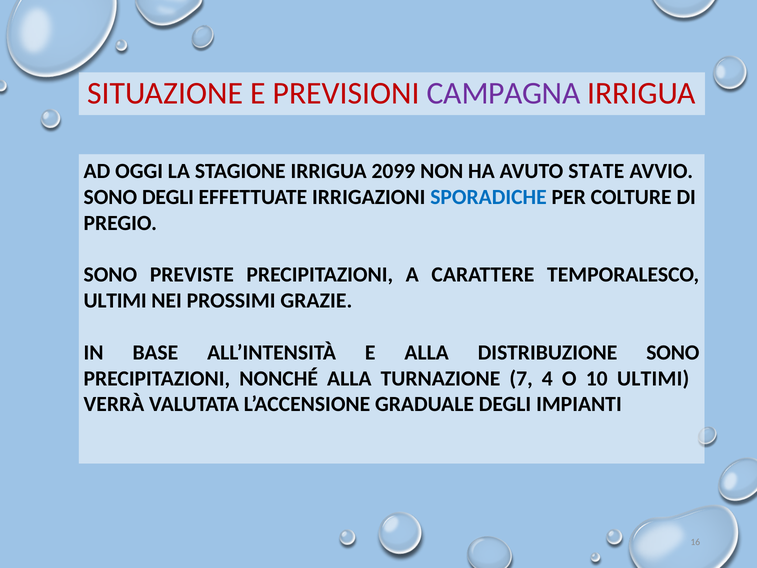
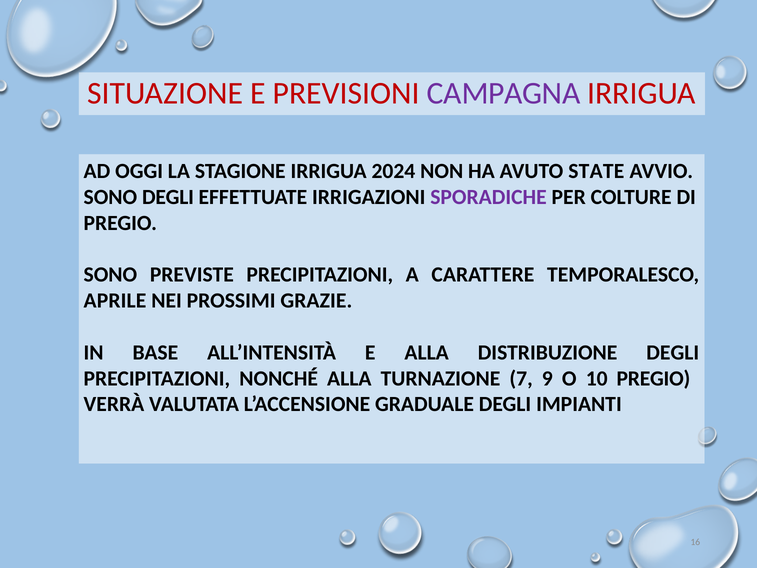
2099: 2099 -> 2024
SPORADICHE colour: blue -> purple
ULTIMI at (115, 301): ULTIMI -> APRILE
DISTRIBUZIONE SONO: SONO -> DEGLI
4: 4 -> 9
10 ULTIMI: ULTIMI -> PREGIO
